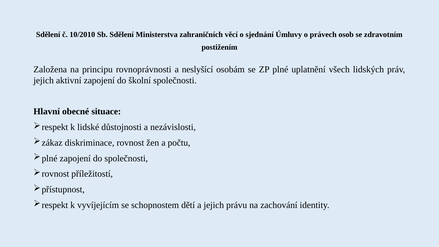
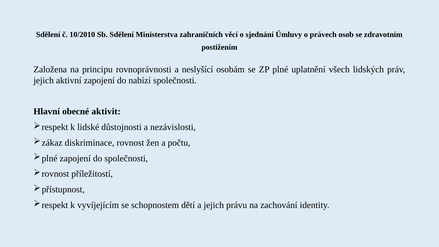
školní: školní -> nabízí
situace: situace -> aktivit
